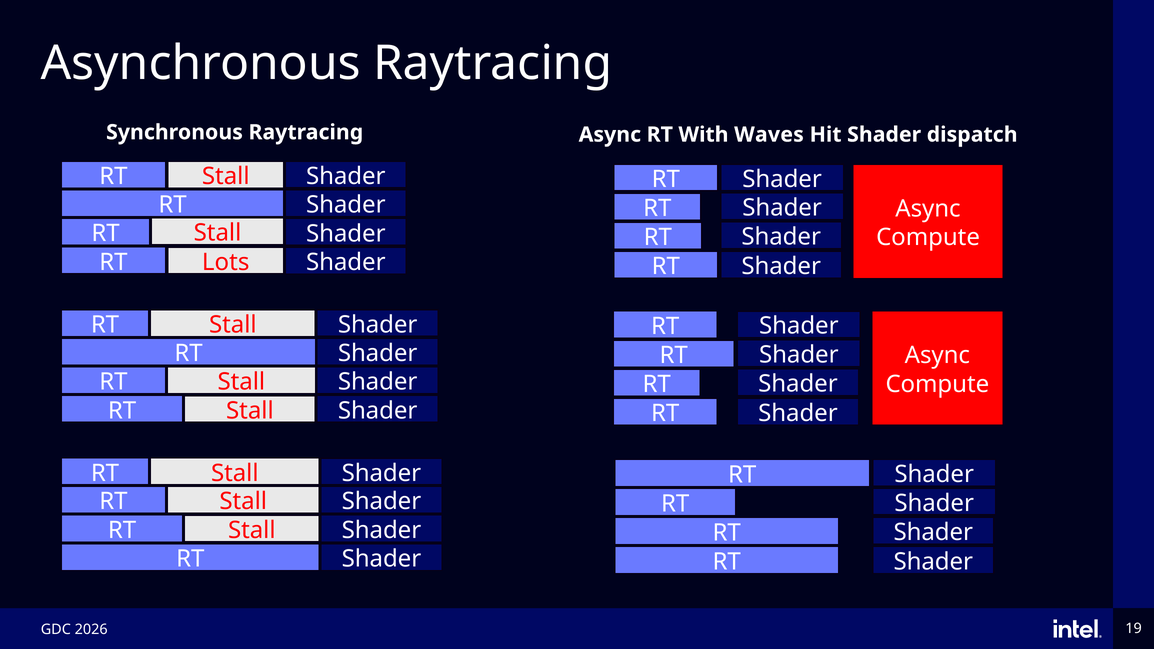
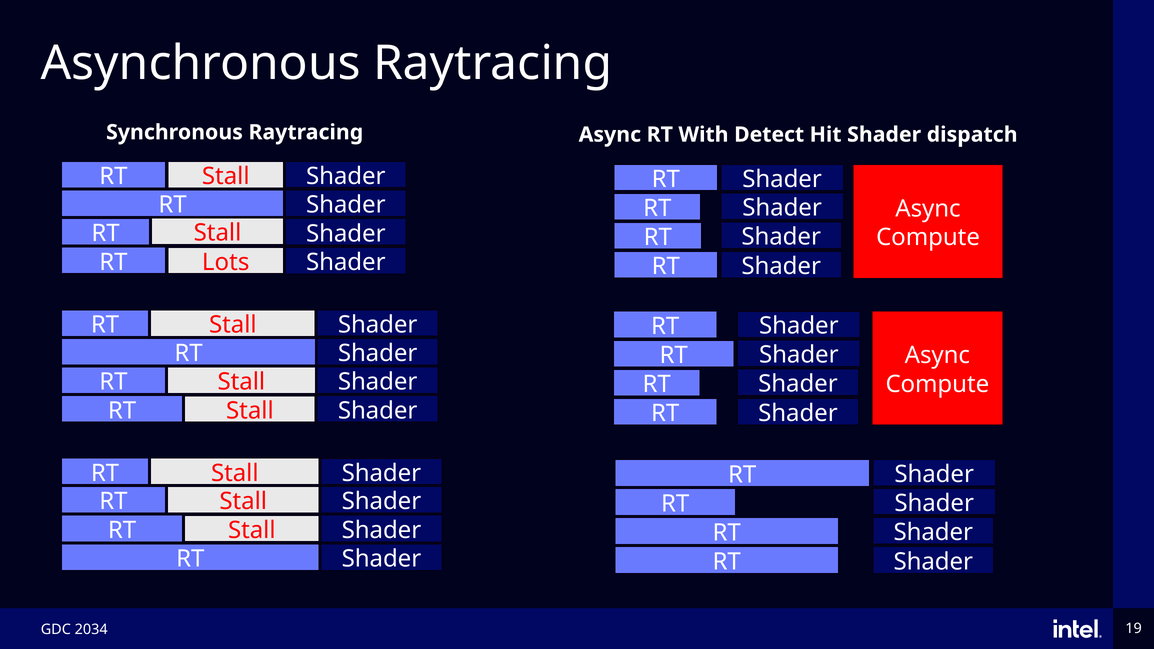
Waves: Waves -> Detect
2026: 2026 -> 2034
